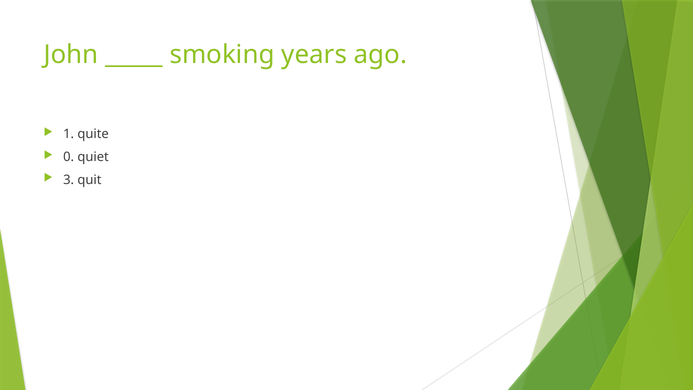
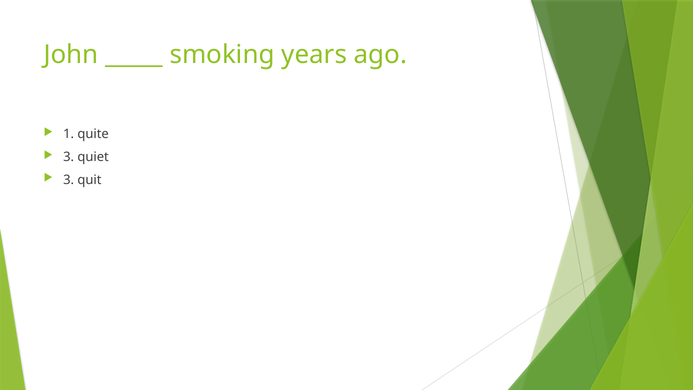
0 at (69, 157): 0 -> 3
